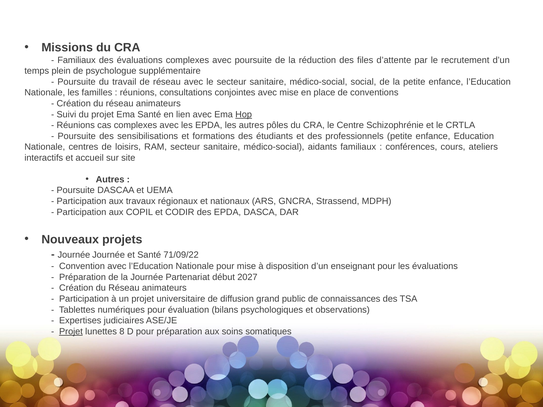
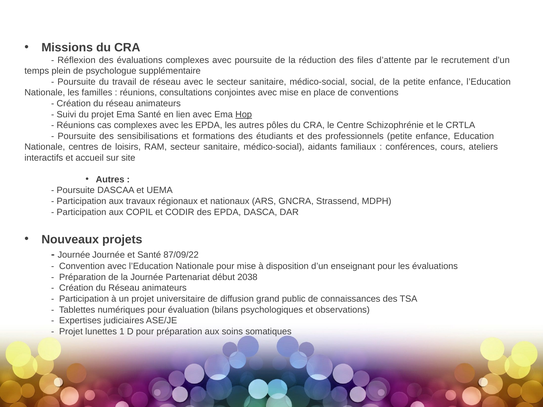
Familiaux at (77, 60): Familiaux -> Réflexion
71/09/22: 71/09/22 -> 87/09/22
2027: 2027 -> 2038
Projet at (71, 332) underline: present -> none
8: 8 -> 1
